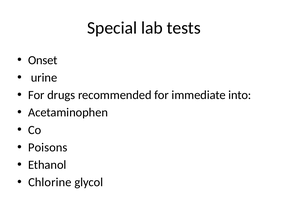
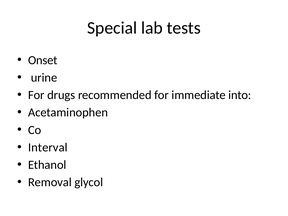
Poisons: Poisons -> Interval
Chlorine: Chlorine -> Removal
